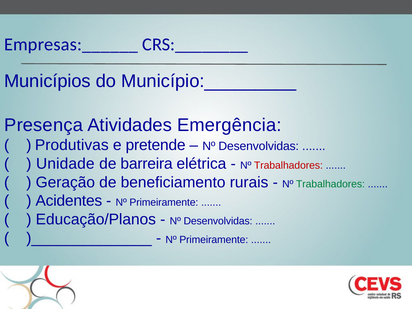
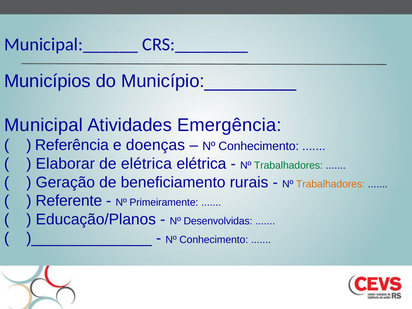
Empresas:______: Empresas:______ -> Municipal:______
Presença: Presença -> Municipal
Produtivas: Produtivas -> Referência
pretende: pretende -> doenças
Desenvolvidas at (259, 146): Desenvolvidas -> Conhecimento
Unidade: Unidade -> Elaborar
de barreira: barreira -> elétrica
Trabalhadores at (288, 165) colour: red -> green
Trabalhadores at (330, 184) colour: green -> orange
Acidentes: Acidentes -> Referente
Primeiramente at (214, 240): Primeiramente -> Conhecimento
